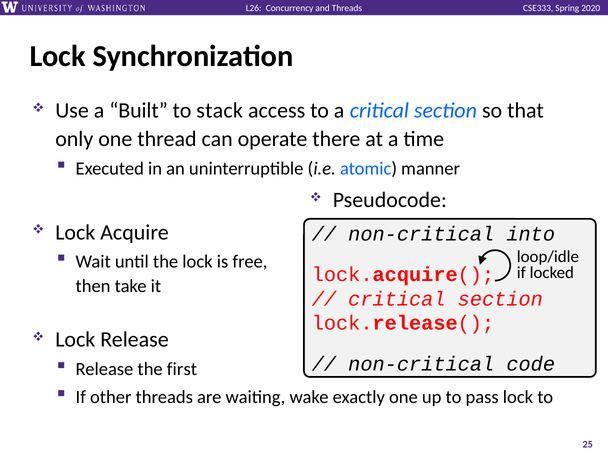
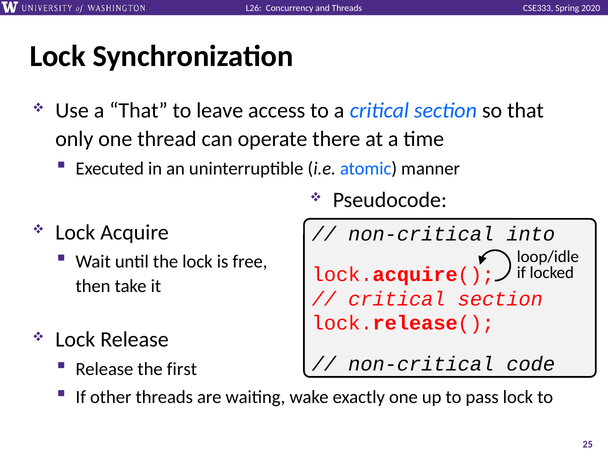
a Built: Built -> That
stack: stack -> leave
